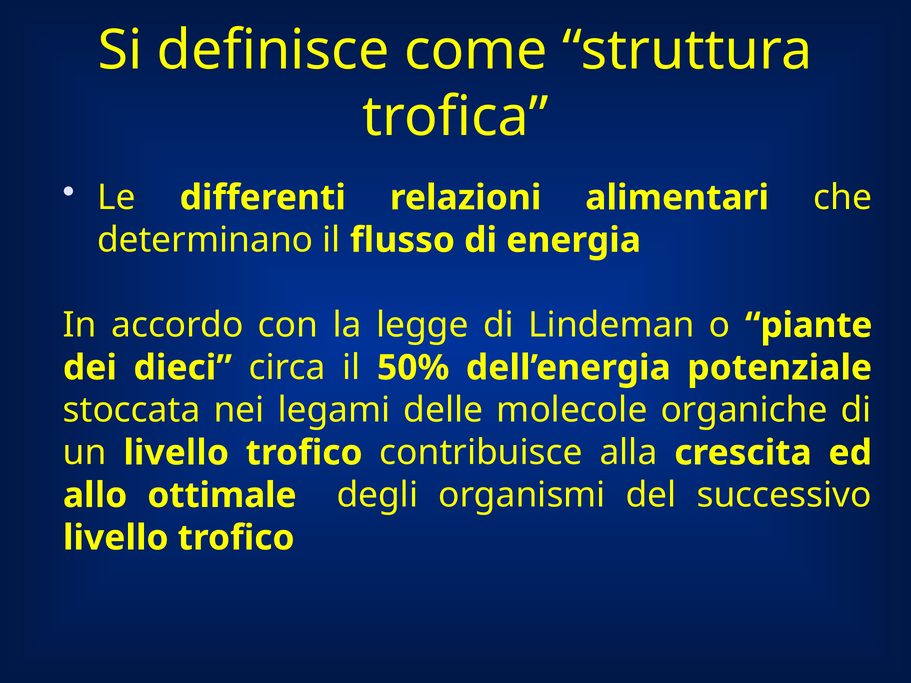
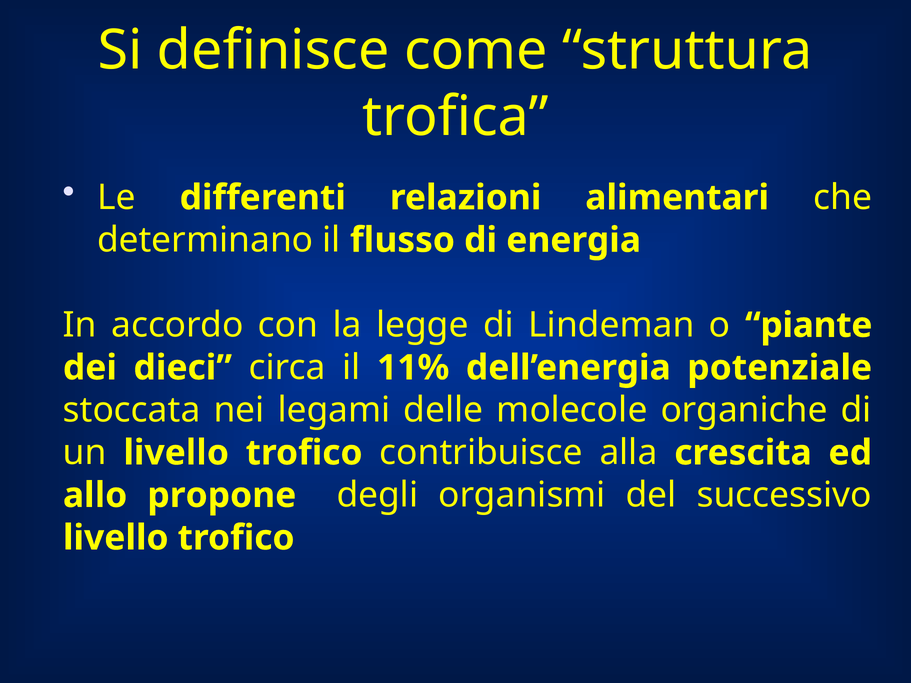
50%: 50% -> 11%
ottimale: ottimale -> propone
